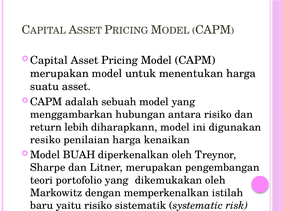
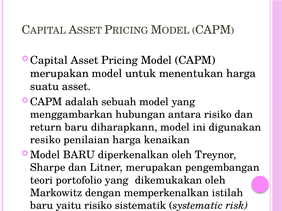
return lebih: lebih -> baru
Model BUAH: BUAH -> BARU
